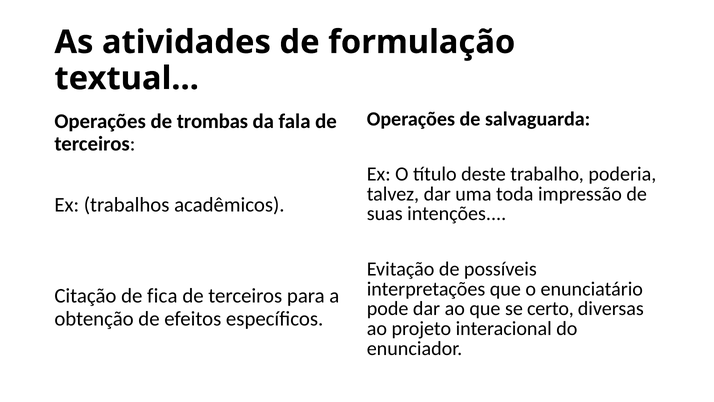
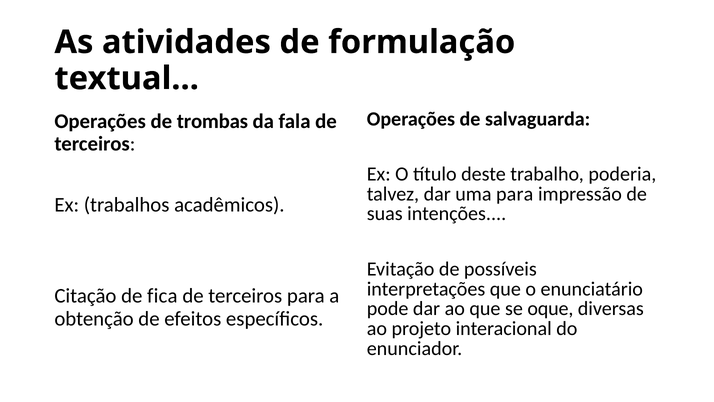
uma toda: toda -> para
certo: certo -> oque
